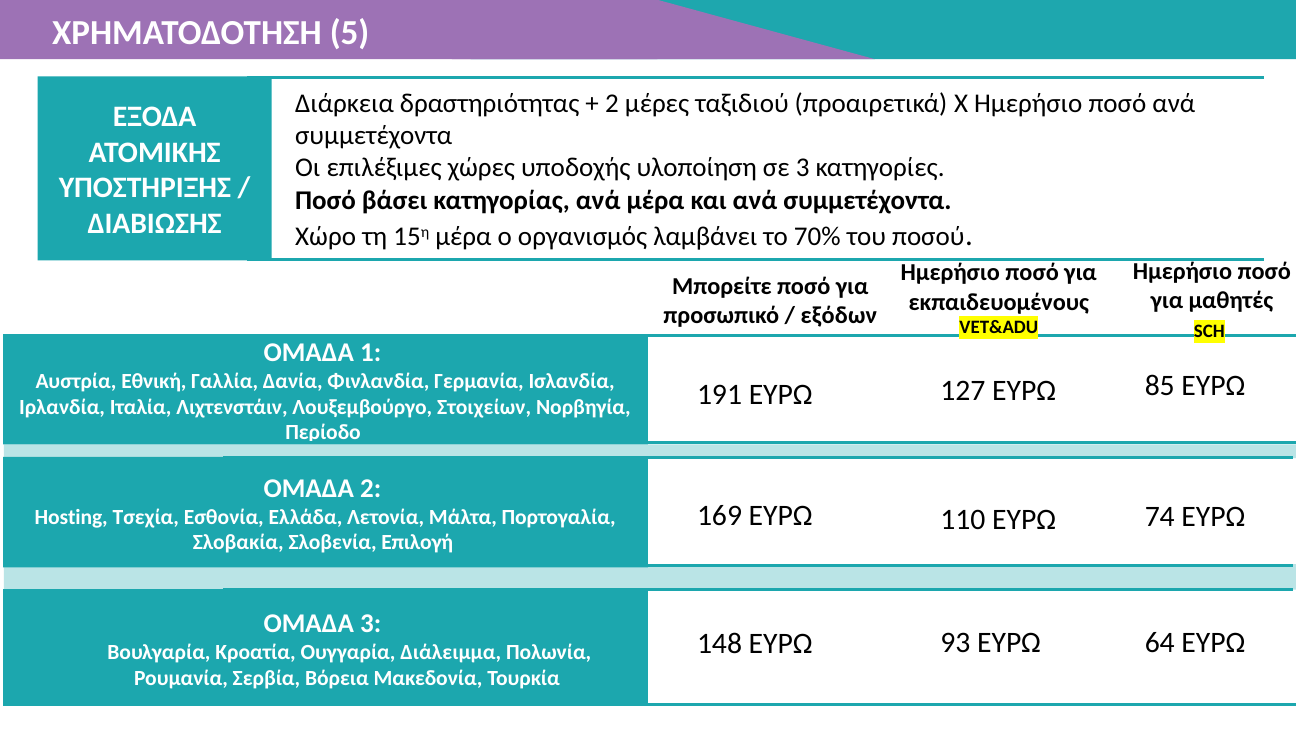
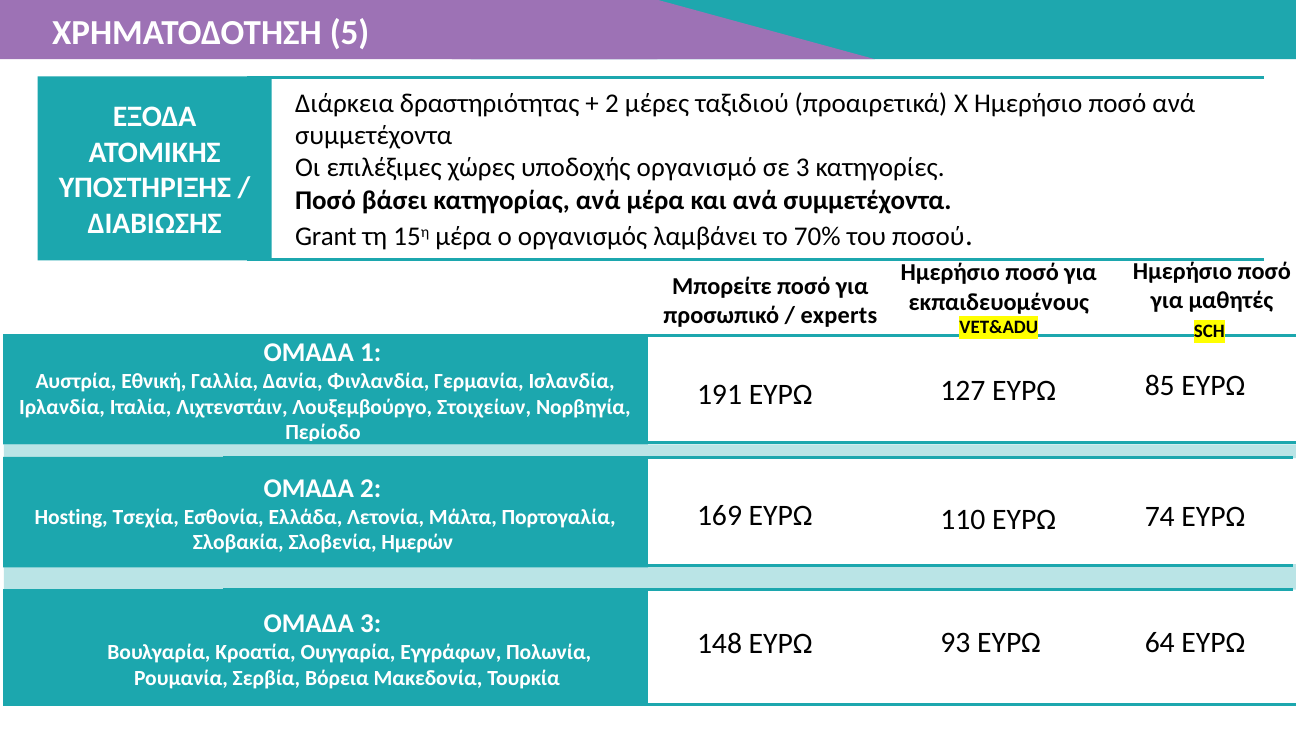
υλοποίηση: υλοποίηση -> οργανισμό
Χώρο: Χώρο -> Grant
εξόδων: εξόδων -> experts
Επιλογή: Επιλογή -> Ημερών
Διάλειμμα: Διάλειμμα -> Εγγράφων
